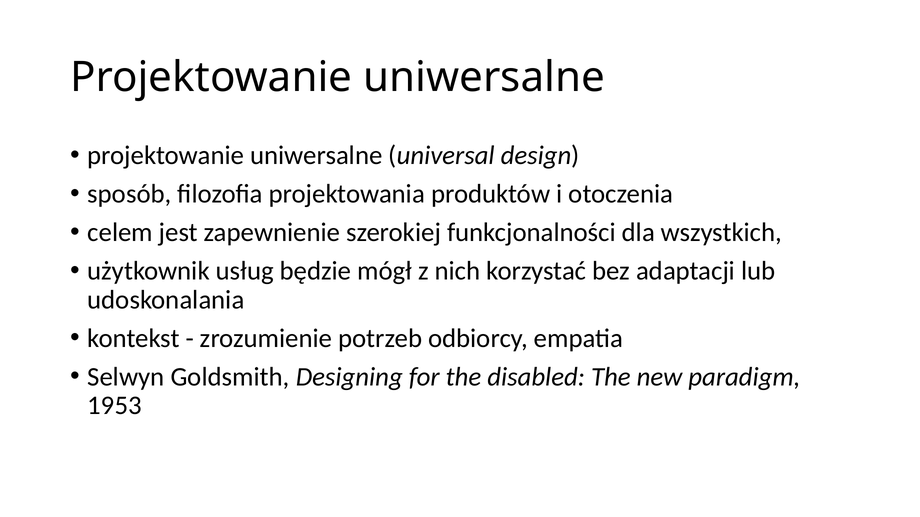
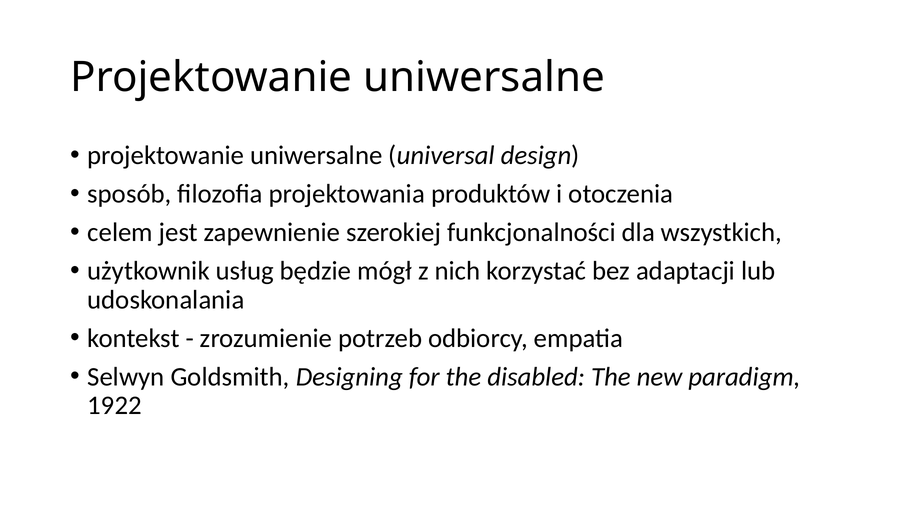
1953: 1953 -> 1922
